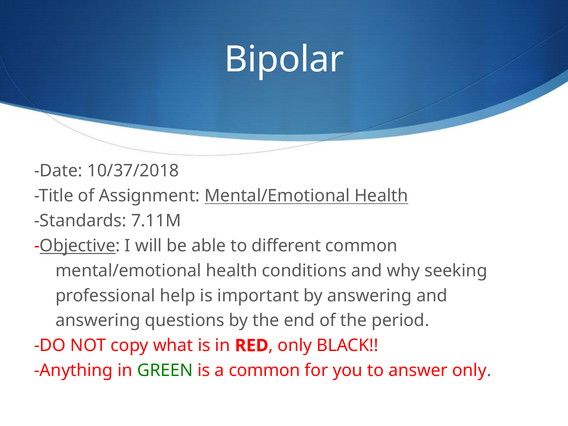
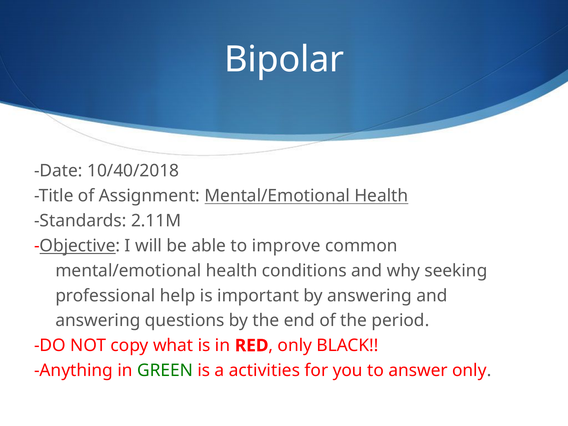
10/37/2018: 10/37/2018 -> 10/40/2018
7.11M: 7.11M -> 2.11M
different: different -> improve
a common: common -> activities
